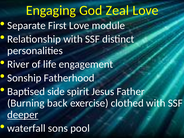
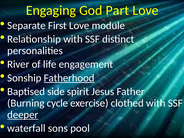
Zeal: Zeal -> Part
Fatherhood underline: none -> present
back: back -> cycle
